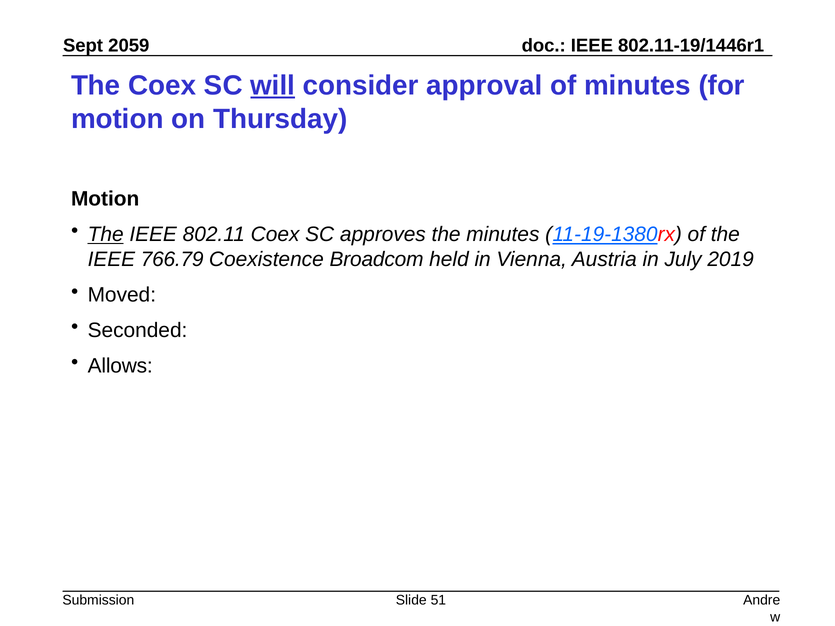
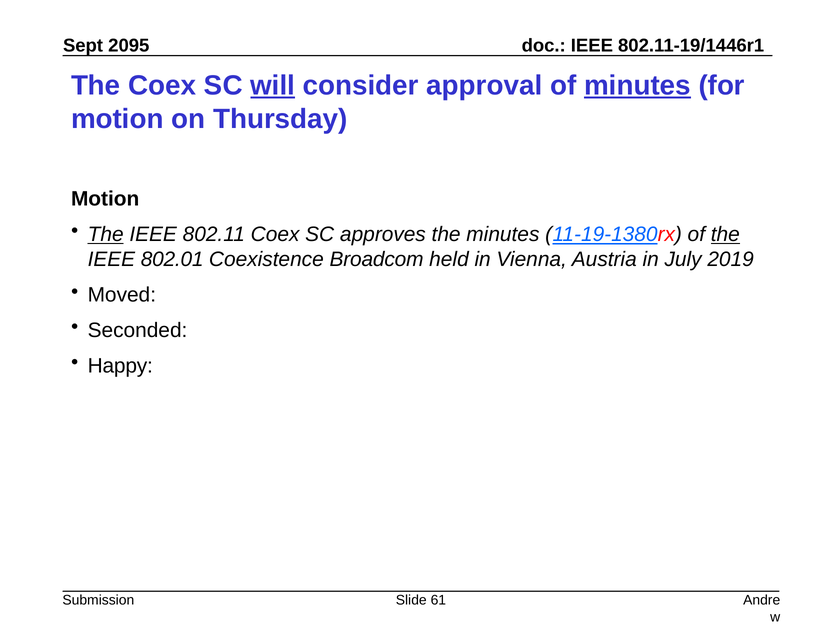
2059: 2059 -> 2095
minutes at (637, 85) underline: none -> present
the at (725, 235) underline: none -> present
766.79: 766.79 -> 802.01
Allows: Allows -> Happy
51: 51 -> 61
